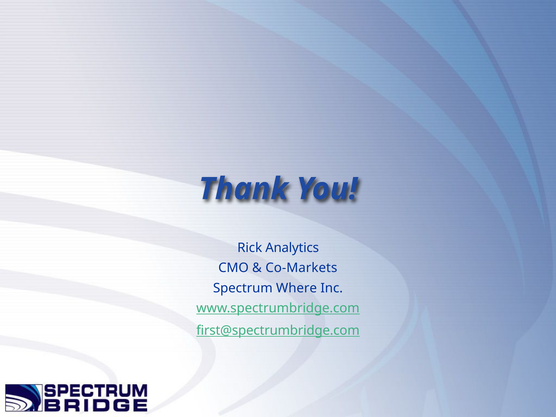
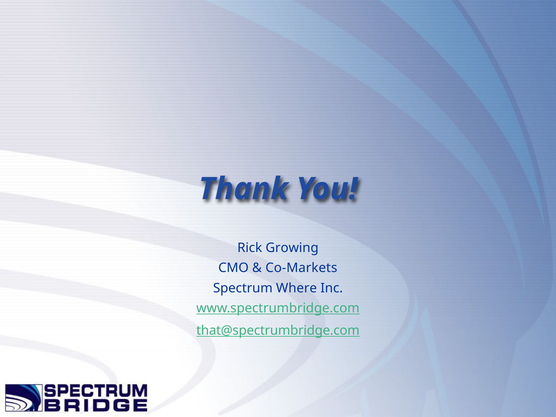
Analytics: Analytics -> Growing
first@spectrumbridge.com: first@spectrumbridge.com -> that@spectrumbridge.com
